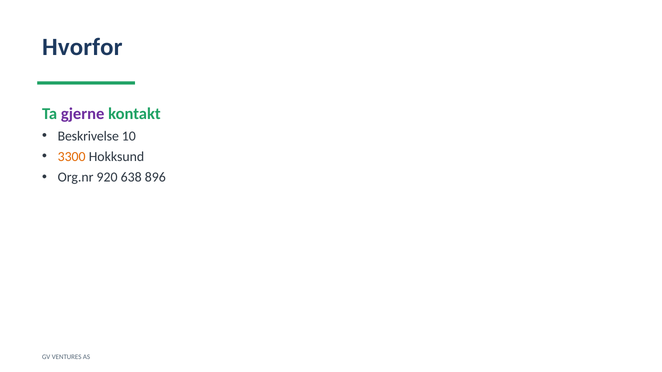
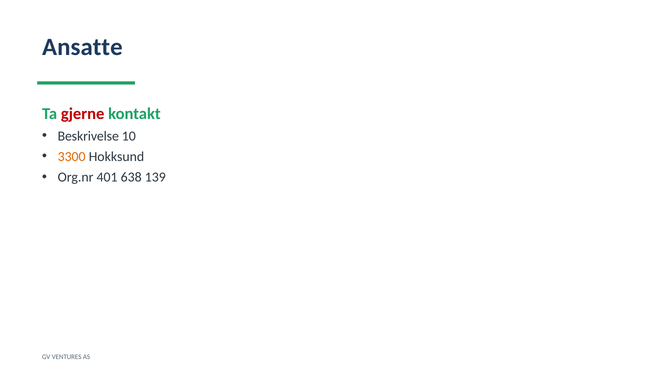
Hvorfor: Hvorfor -> Ansatte
gjerne colour: purple -> red
920: 920 -> 401
896: 896 -> 139
